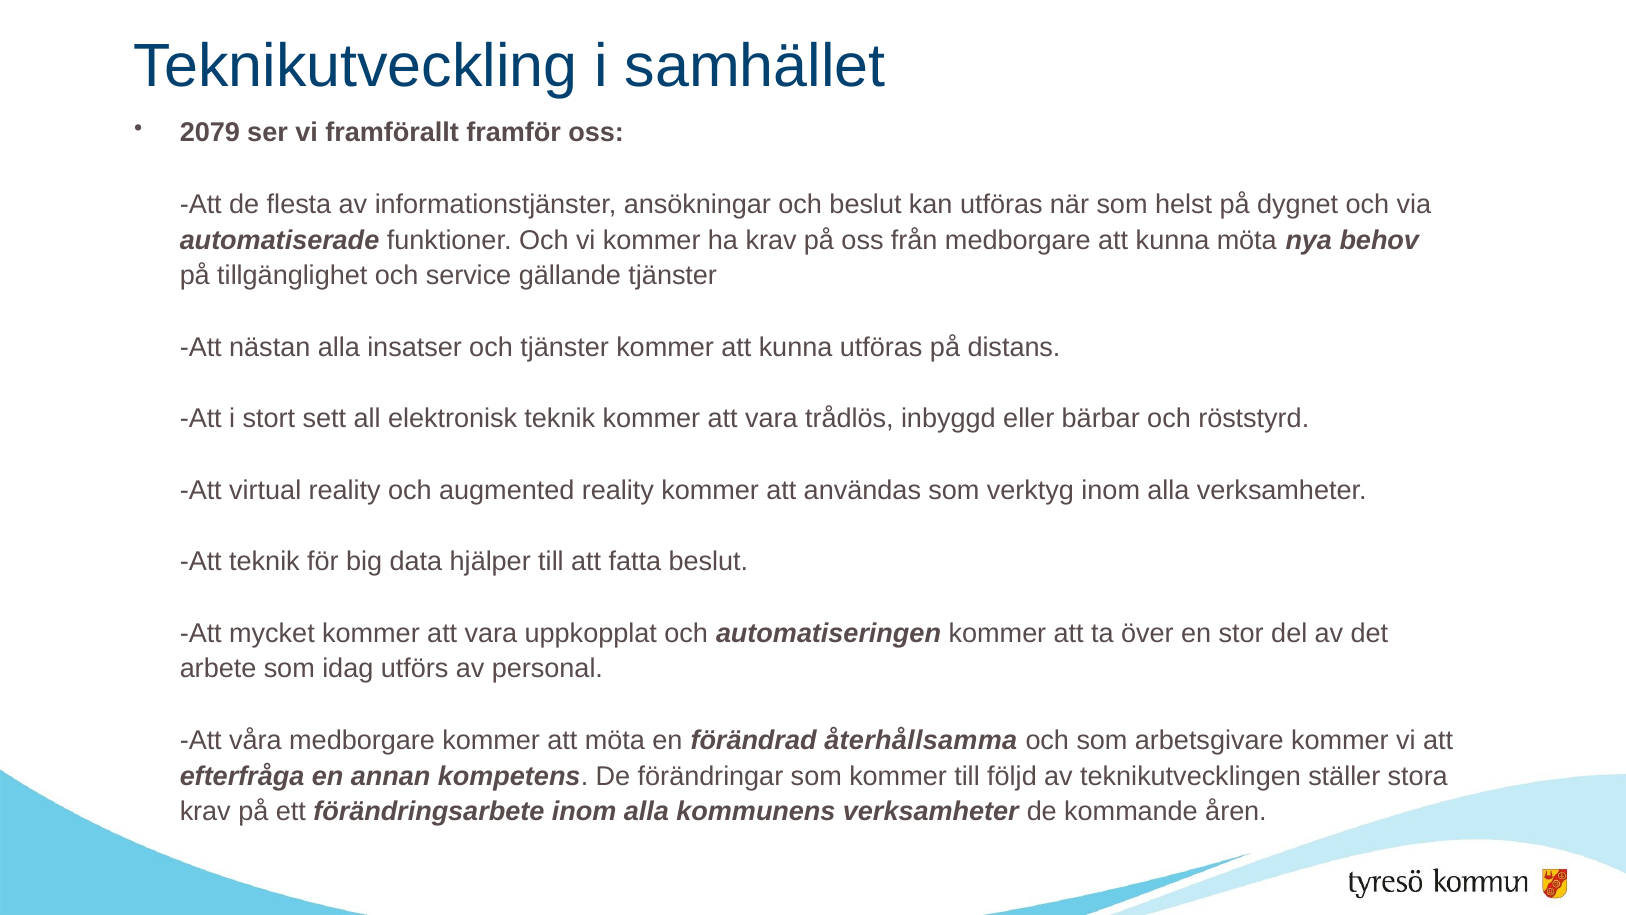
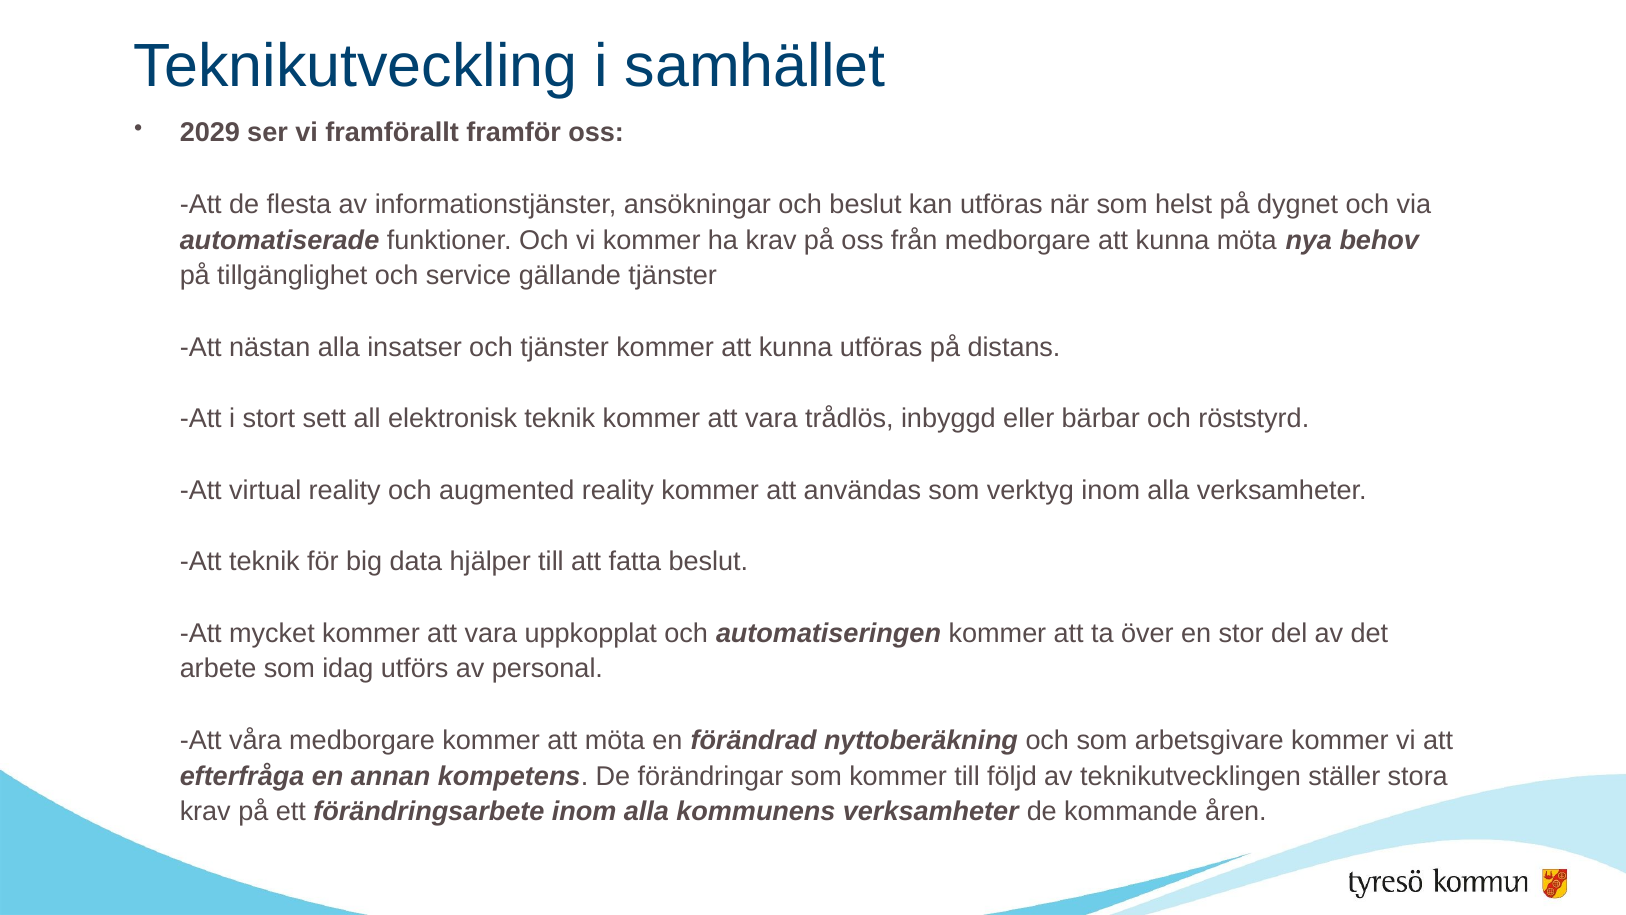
2079: 2079 -> 2029
återhållsamma: återhållsamma -> nyttoberäkning
